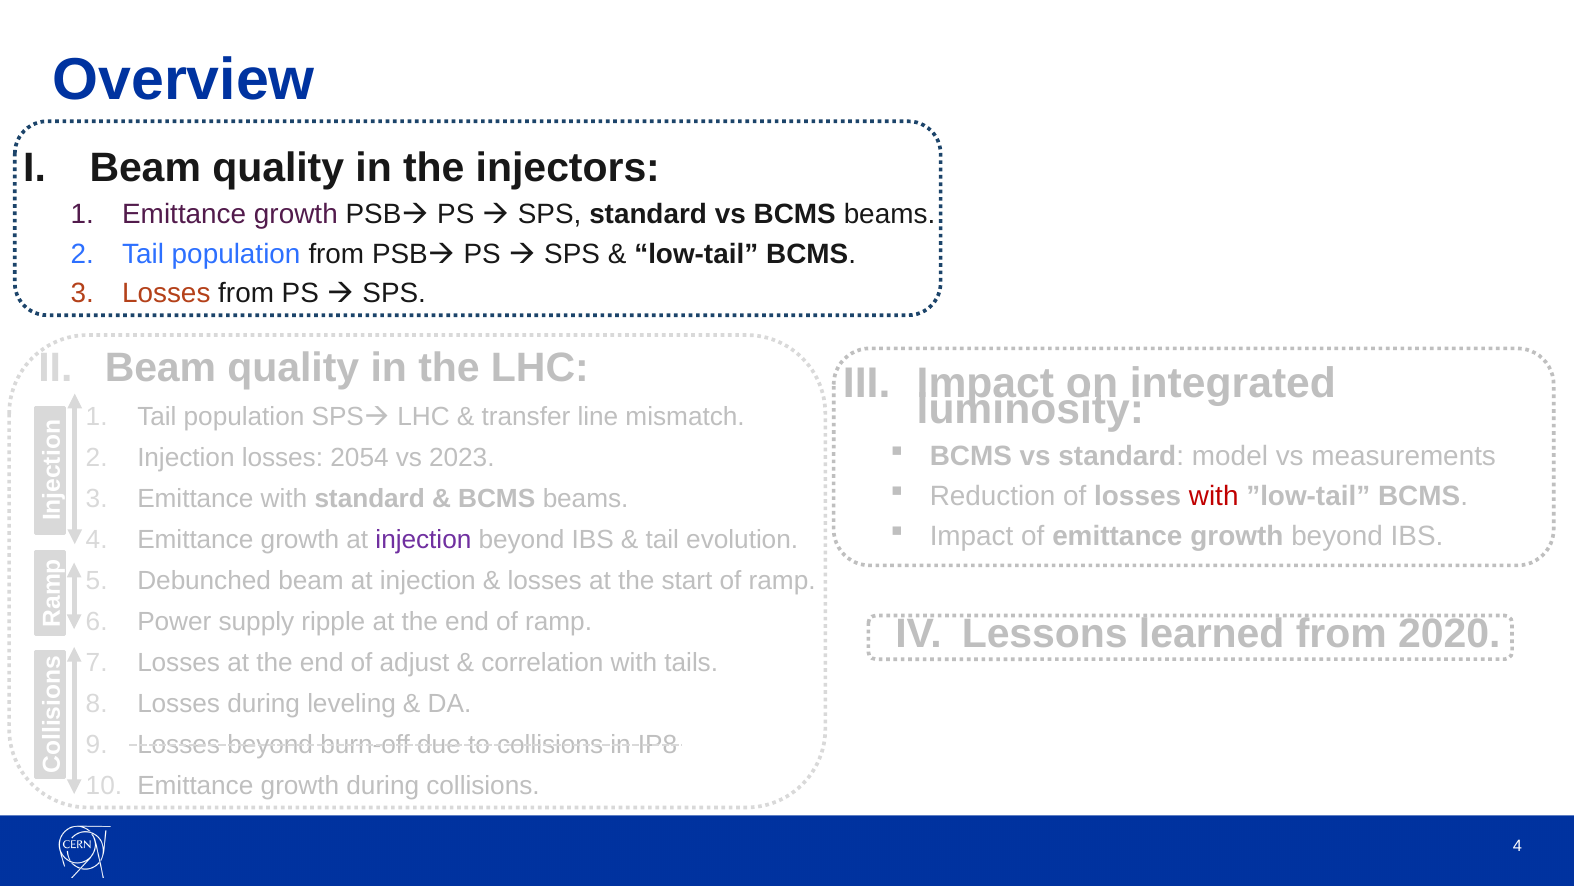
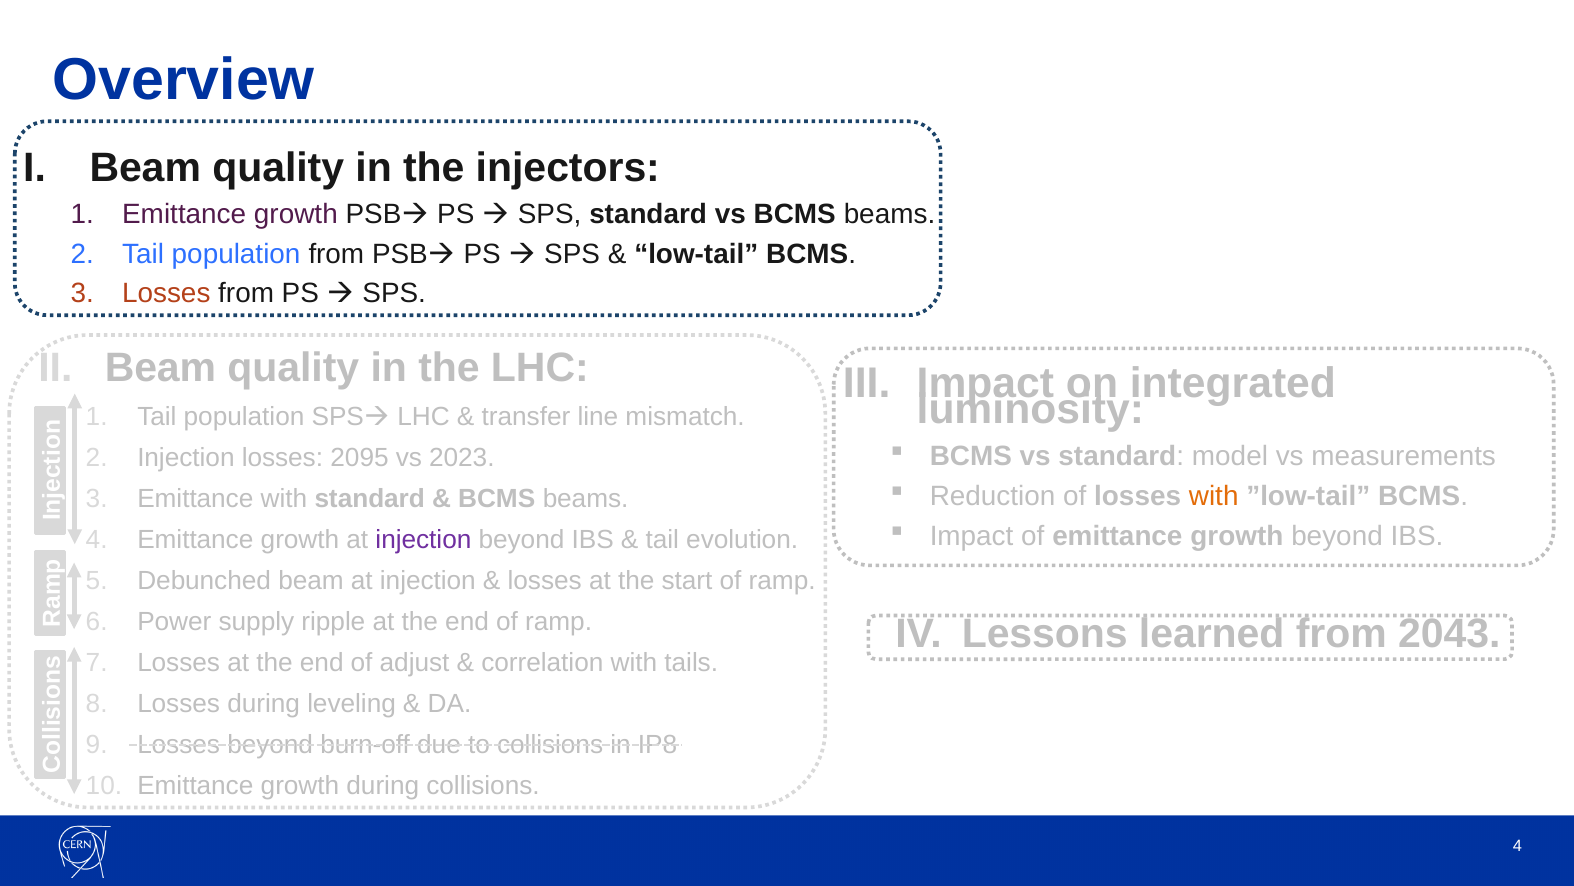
2054: 2054 -> 2095
with at (1214, 496) colour: red -> orange
2020: 2020 -> 2043
